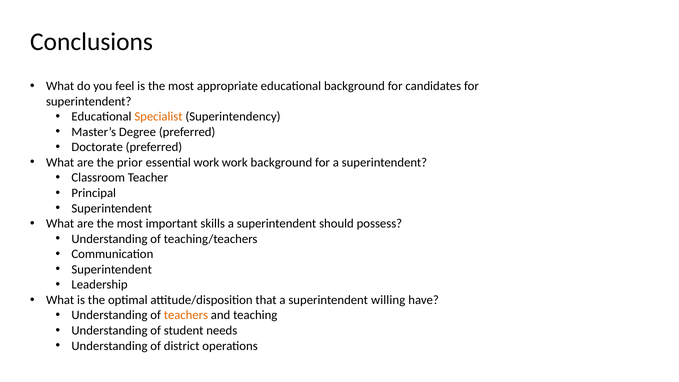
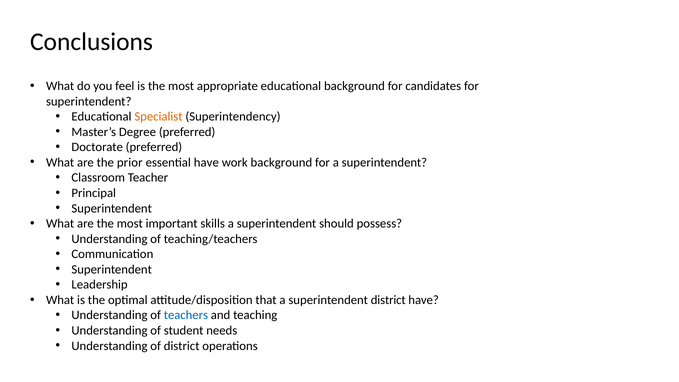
essential work: work -> have
superintendent willing: willing -> district
teachers colour: orange -> blue
